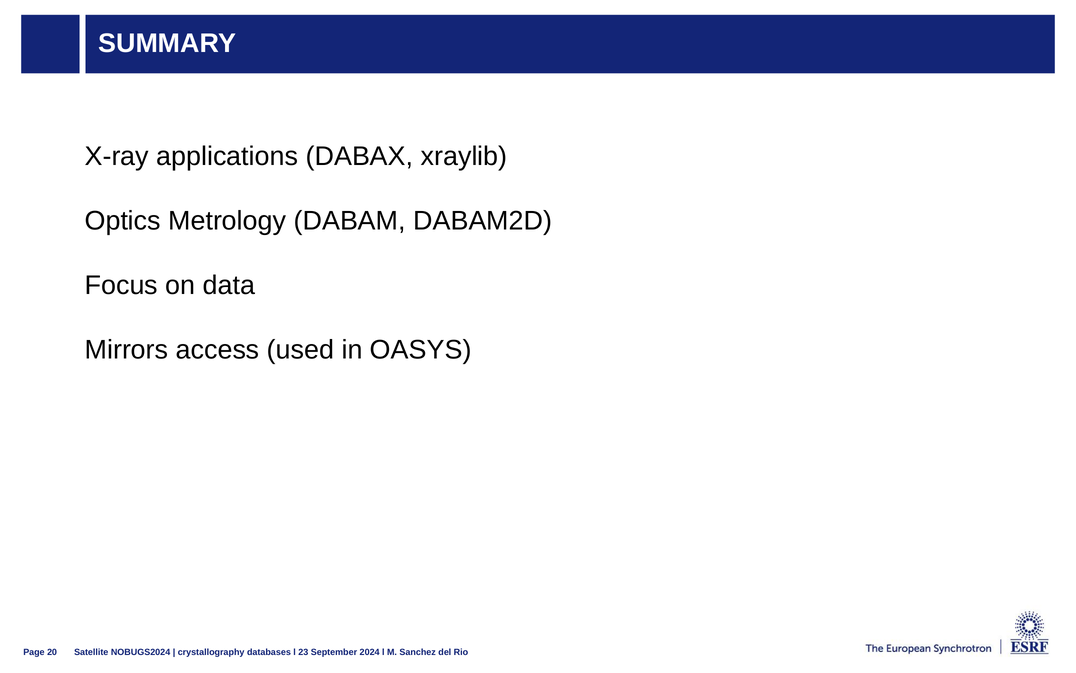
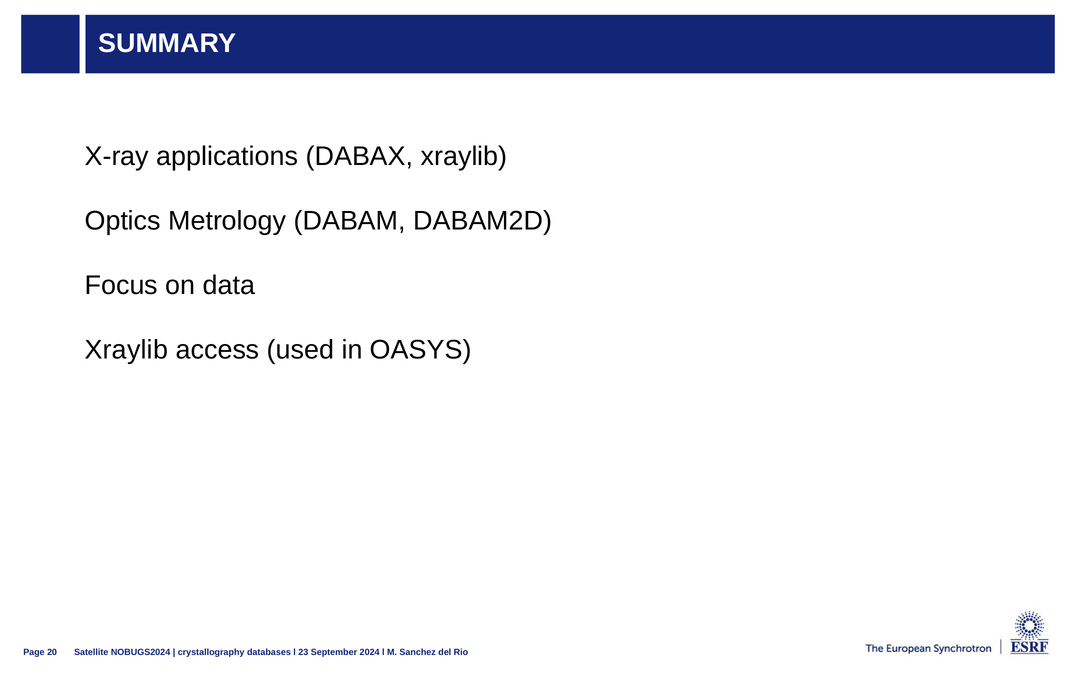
Mirrors at (127, 350): Mirrors -> Xraylib
